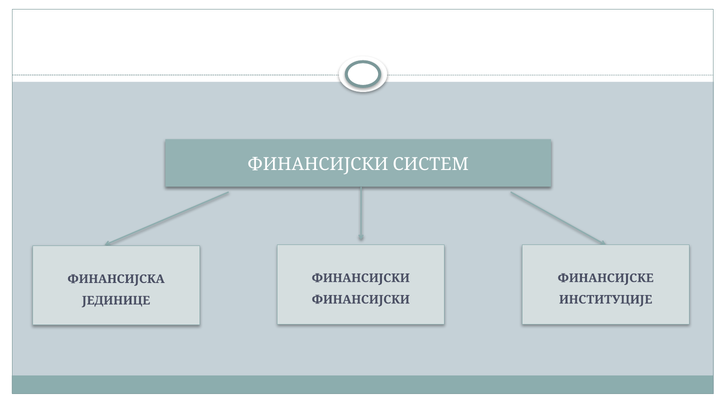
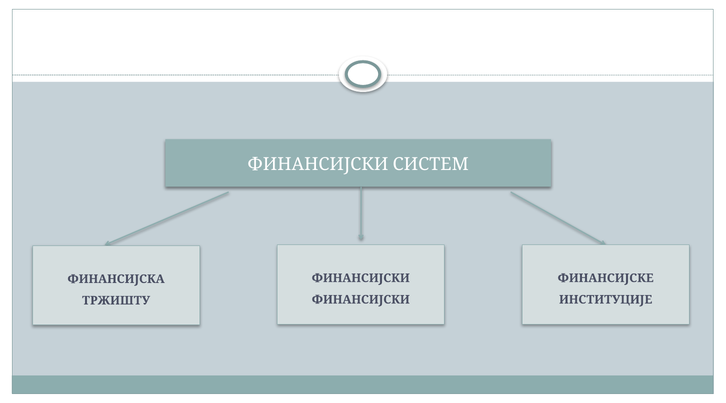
ЈЕДИНИЦЕ: ЈЕДИНИЦЕ -> ТРЖИШТУ
